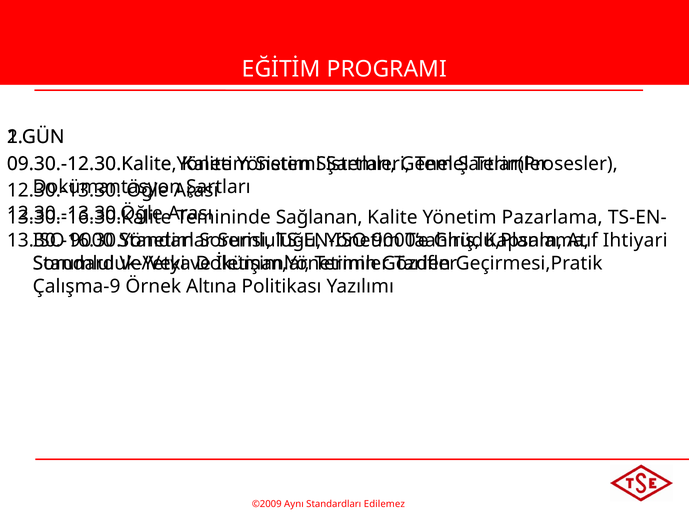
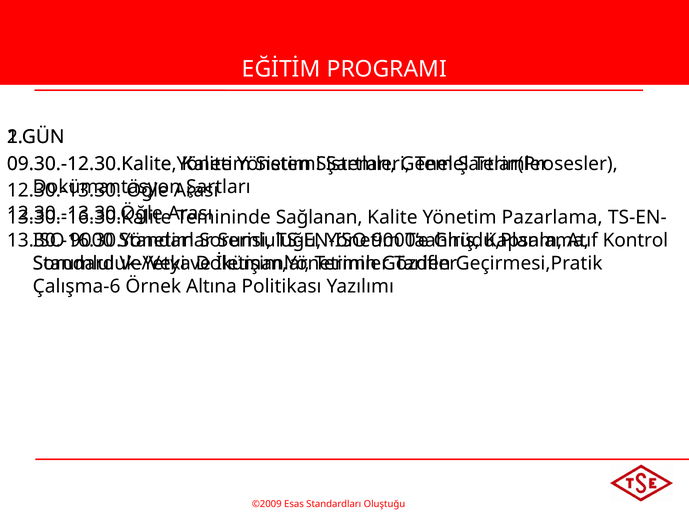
Ihtiyari: Ihtiyari -> Kontrol
Çalışma-9: Çalışma-9 -> Çalışma-6
Aynı: Aynı -> Esas
Edilemez: Edilemez -> Oluştuğu
